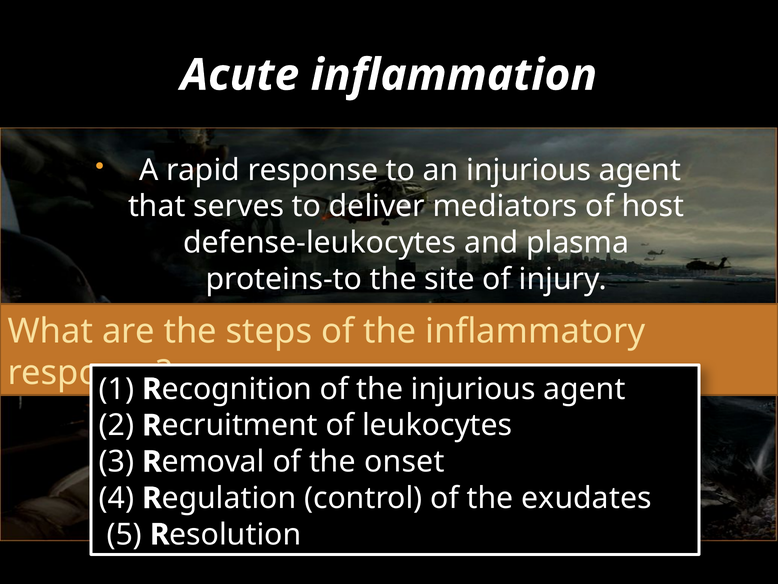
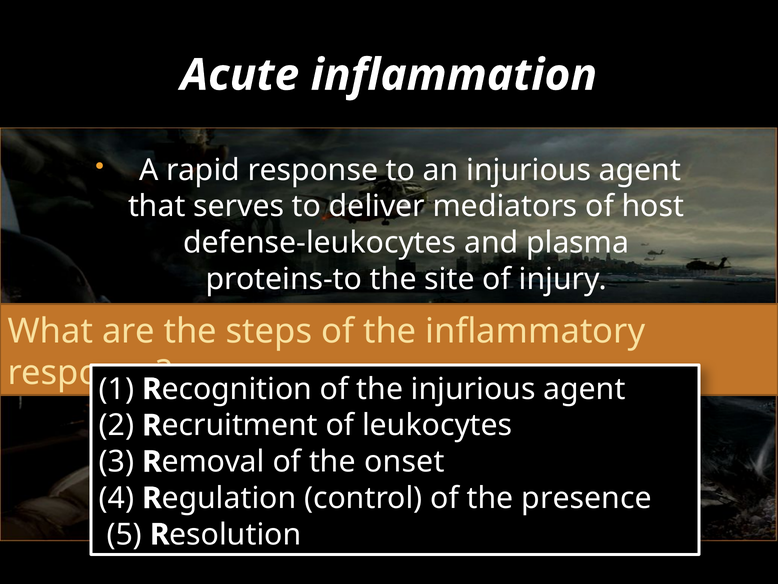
exudates: exudates -> presence
